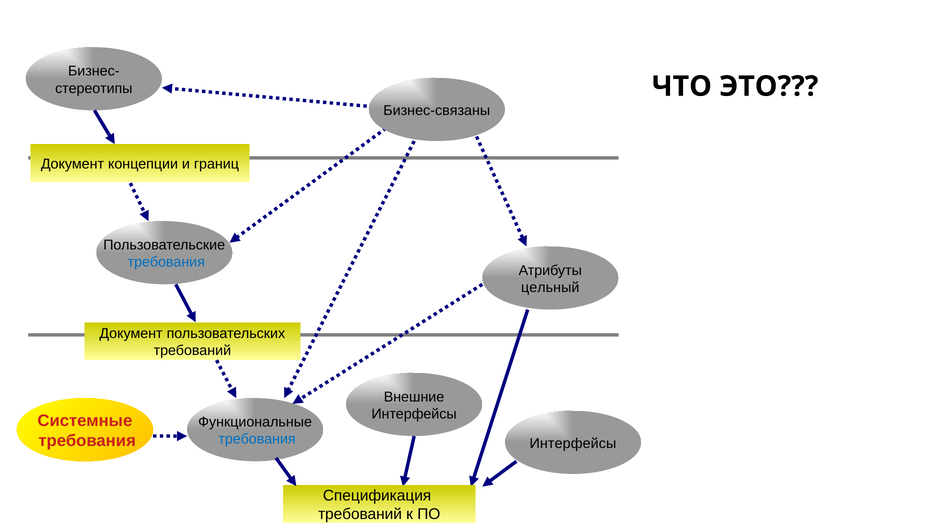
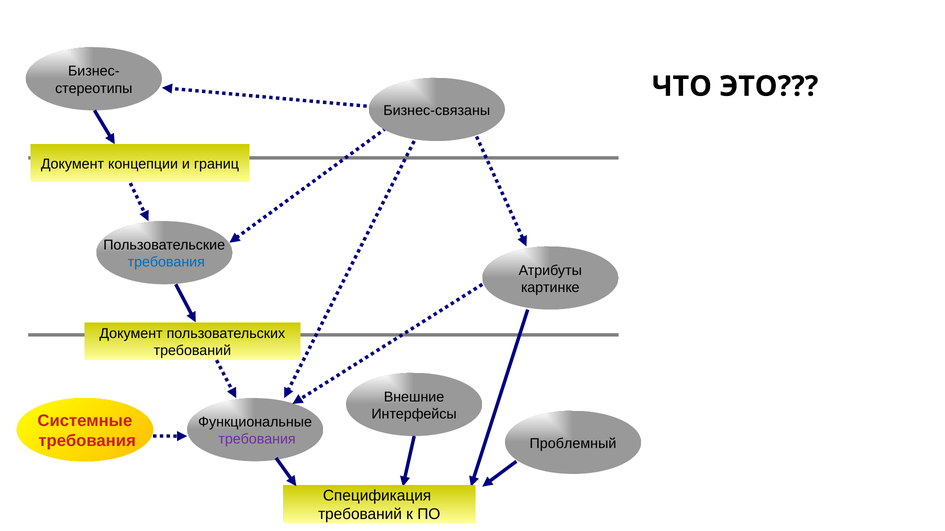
цельный: цельный -> картинке
требования at (257, 440) colour: blue -> purple
Интерфейсы at (573, 444): Интерфейсы -> Проблемный
